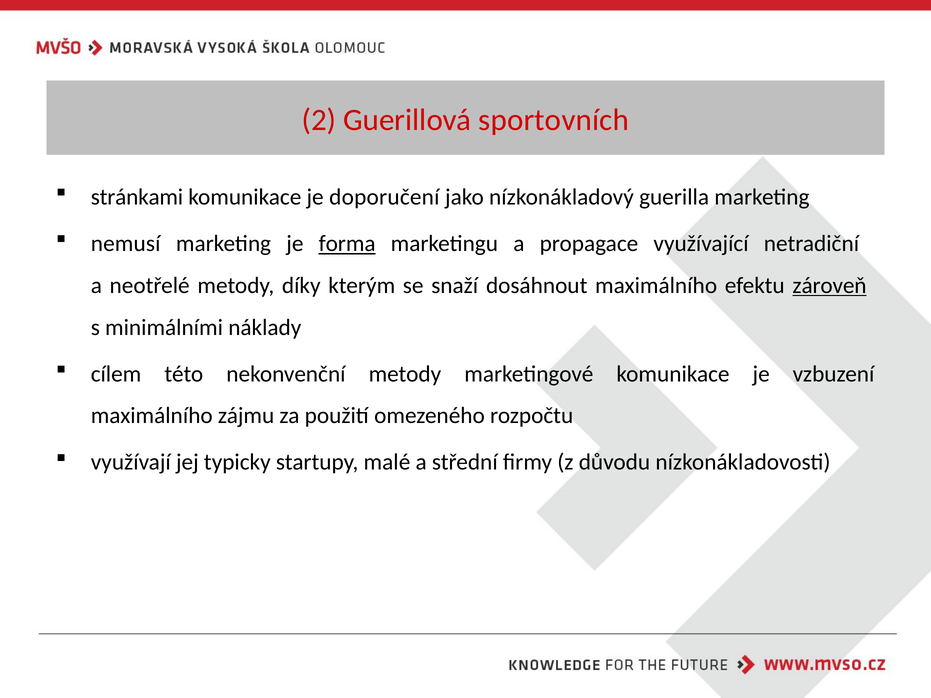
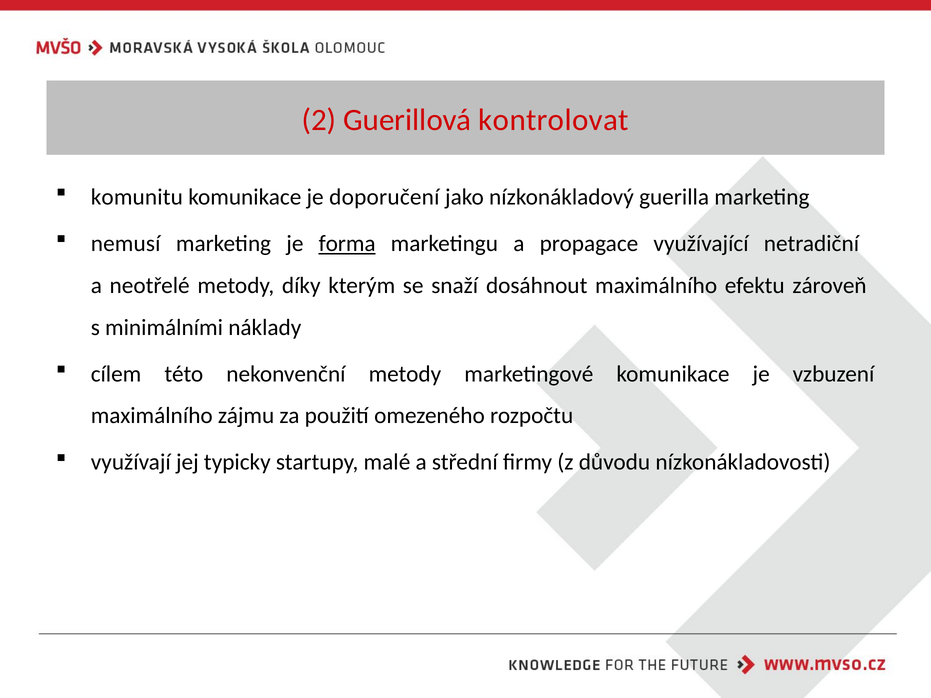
sportovních: sportovních -> kontrolovat
stránkami: stránkami -> komunitu
zároveň underline: present -> none
